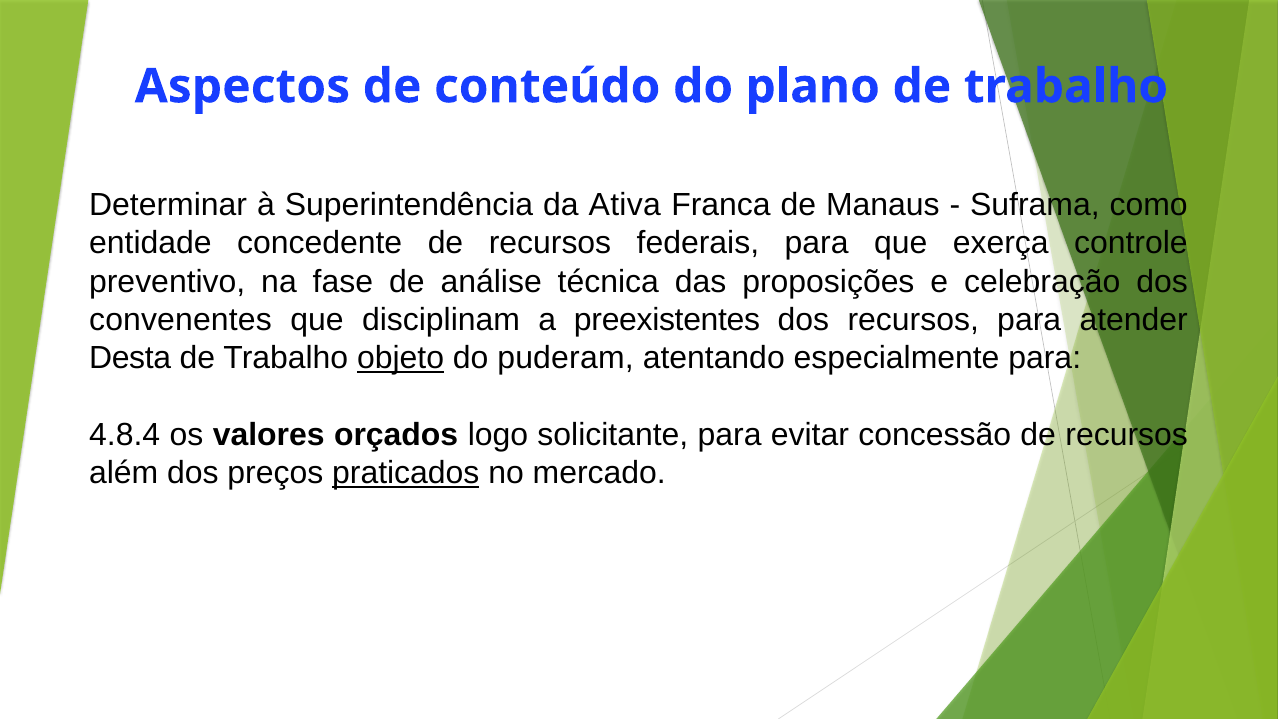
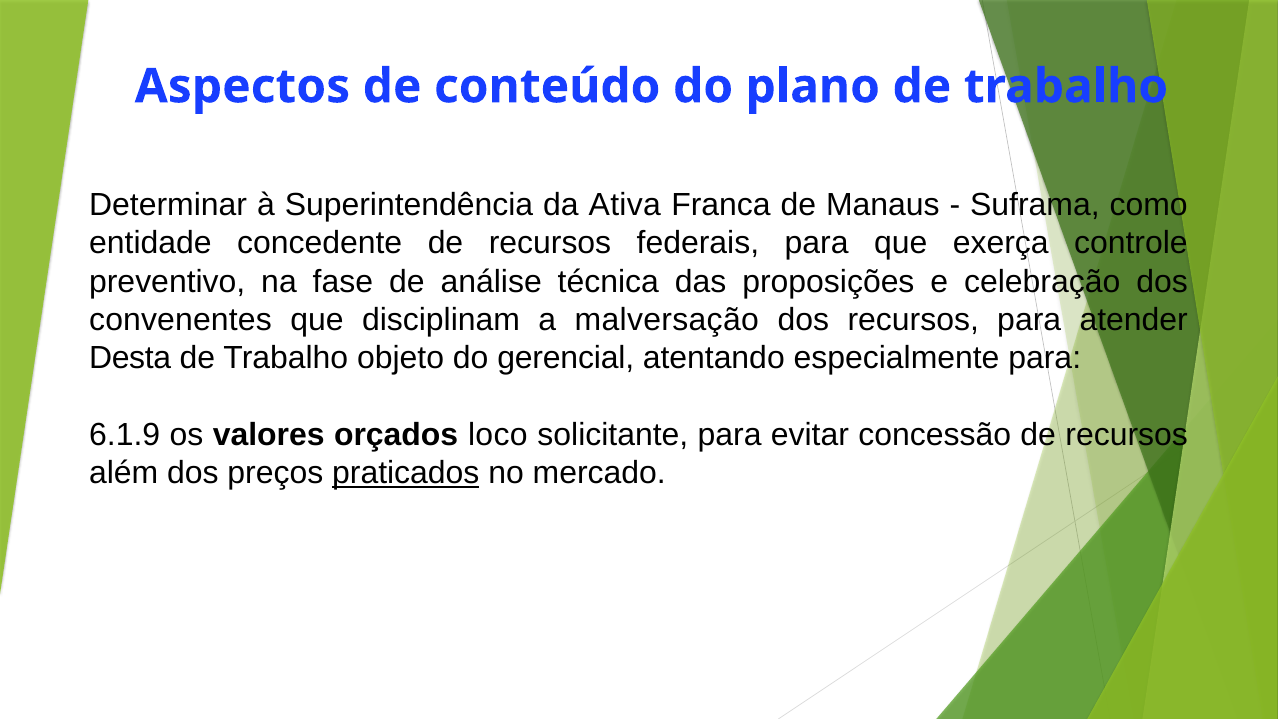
preexistentes: preexistentes -> malversação
objeto underline: present -> none
puderam: puderam -> gerencial
4.8.4: 4.8.4 -> 6.1.9
logo: logo -> loco
